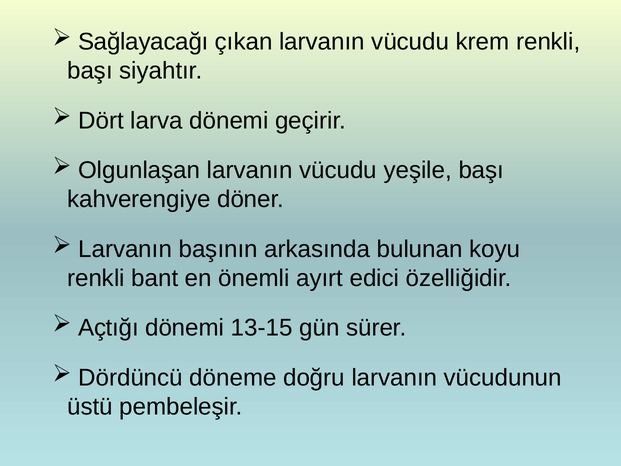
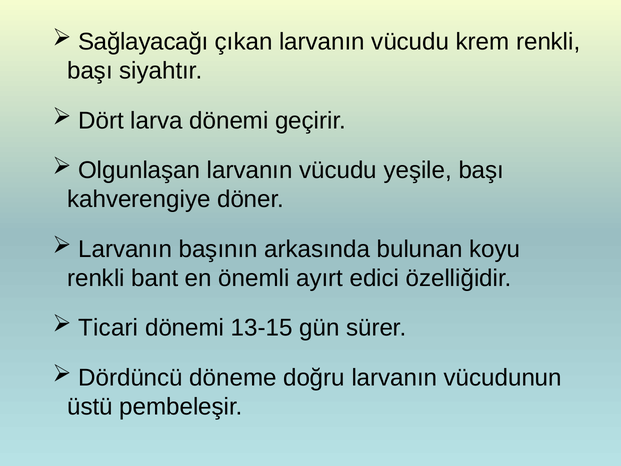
Açtığı: Açtığı -> Ticari
